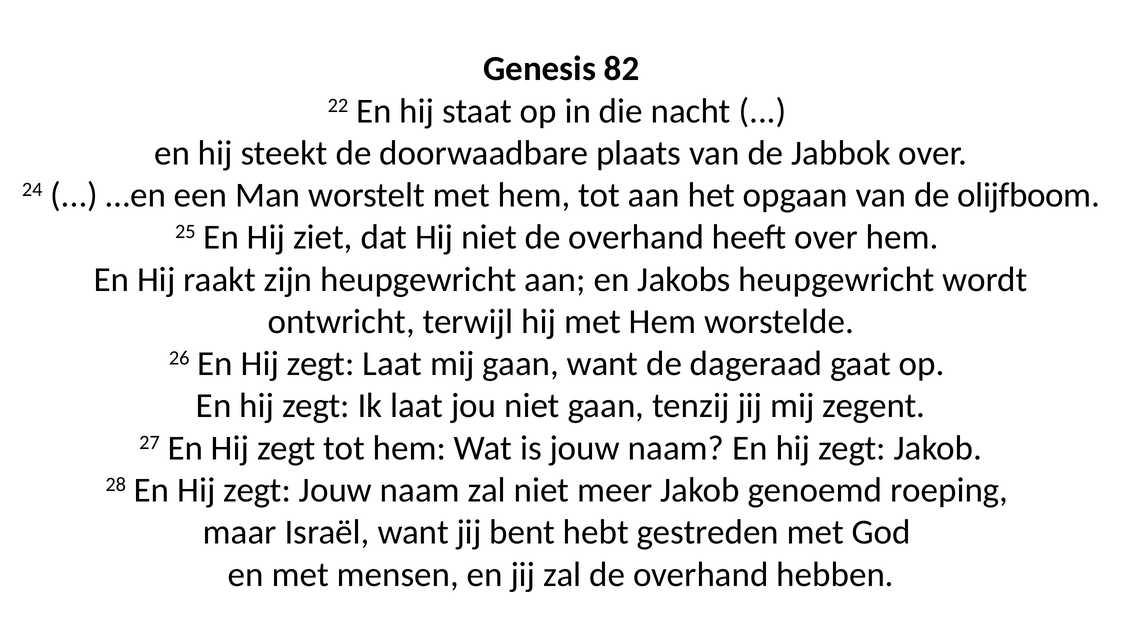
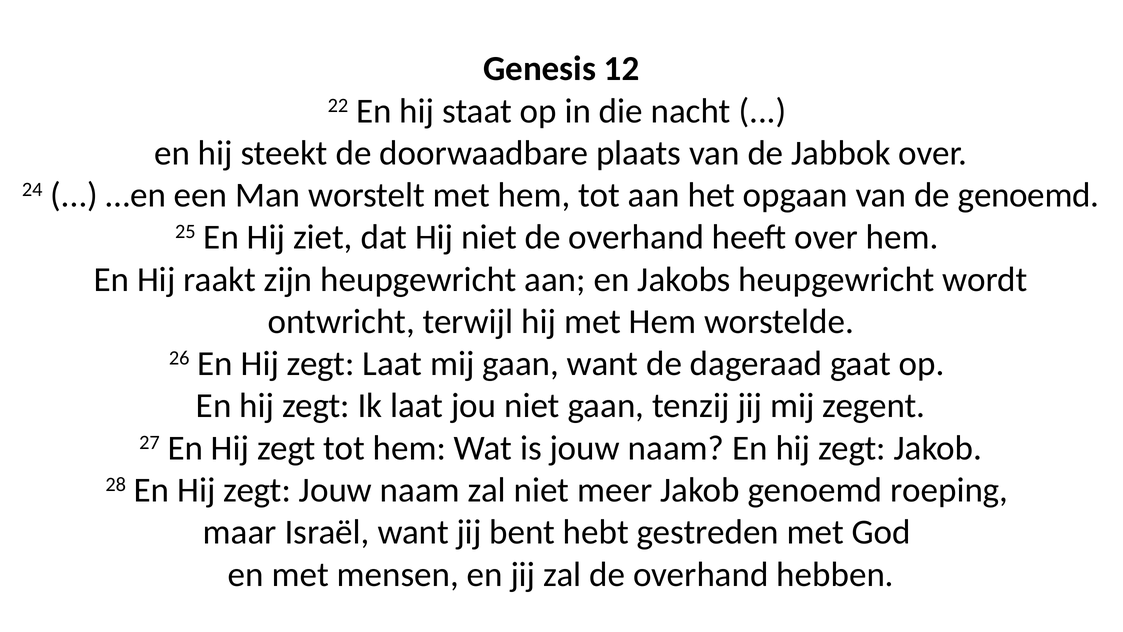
82: 82 -> 12
de olijfboom: olijfboom -> genoemd
